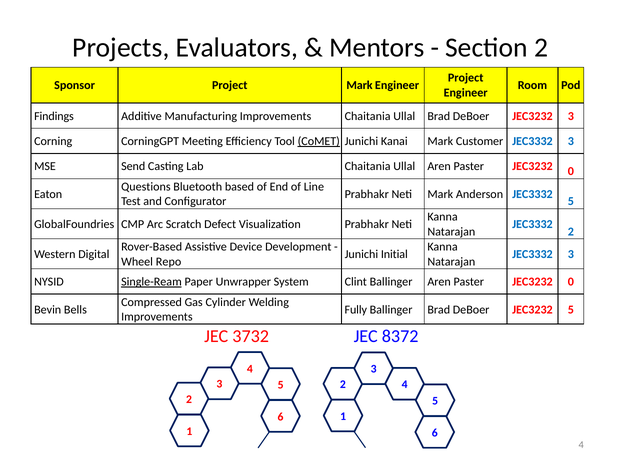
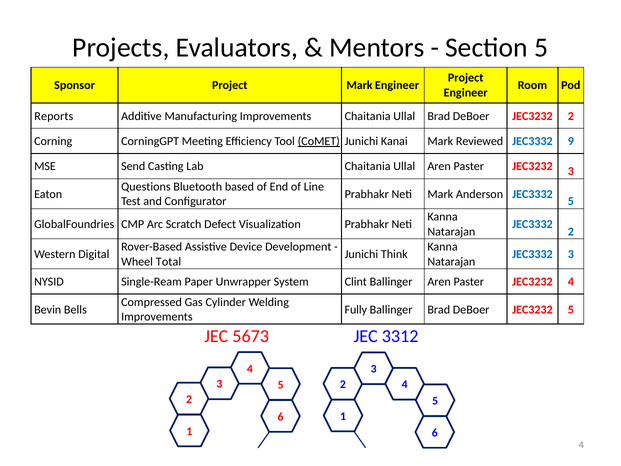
Section 2: 2 -> 5
Findings: Findings -> Reports
JEC3232 3: 3 -> 2
Customer: Customer -> Reviewed
3 at (571, 141): 3 -> 9
0 at (571, 171): 0 -> 3
Initial: Initial -> Think
Repo: Repo -> Total
Single-Ream underline: present -> none
0 at (571, 282): 0 -> 4
3732: 3732 -> 5673
8372: 8372 -> 3312
